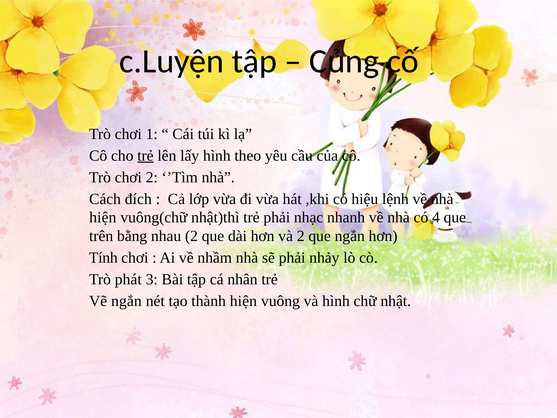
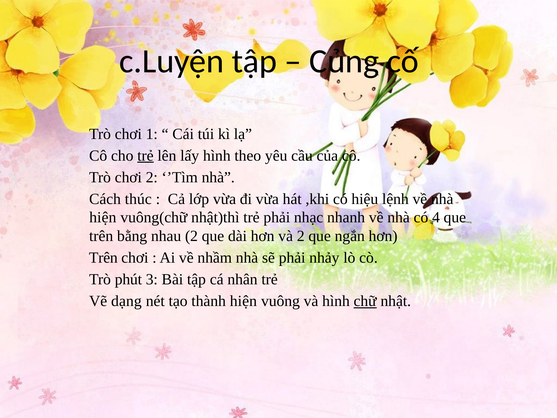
đích: đích -> thúc
Tính at (103, 258): Tính -> Trên
phát: phát -> phút
Vẽ ngắn: ngắn -> dạng
chữ underline: none -> present
